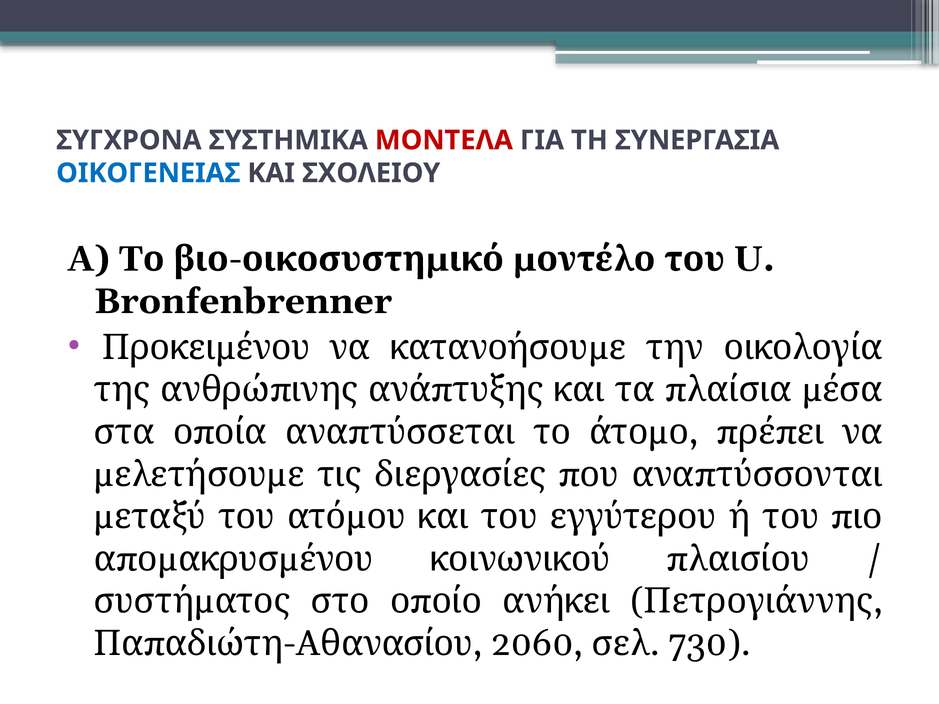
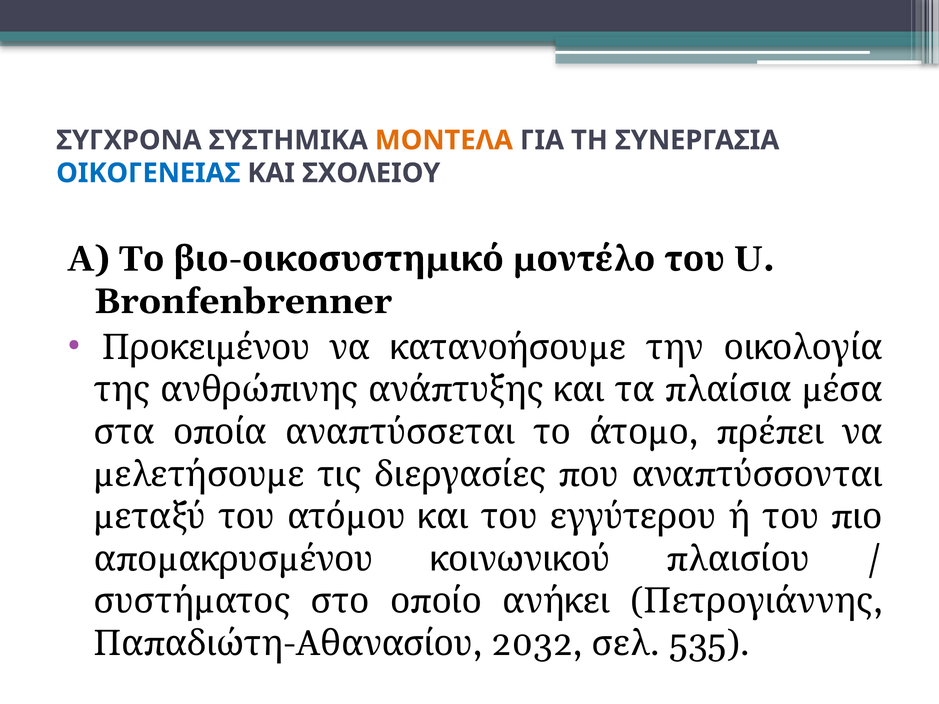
ΜΟΝΤΕΛΑ colour: red -> orange
2060: 2060 -> 2032
730: 730 -> 535
